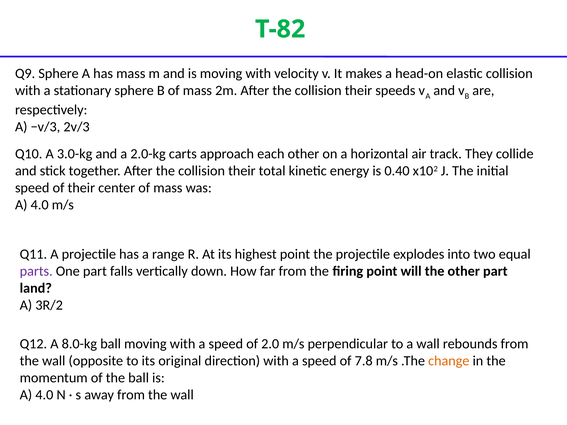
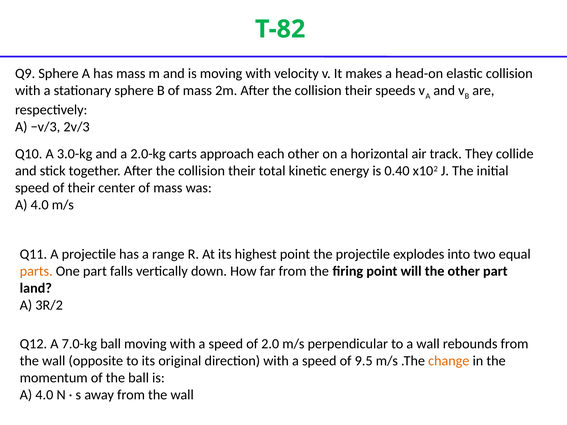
parts colour: purple -> orange
8.0-kg: 8.0-kg -> 7.0-kg
7.8: 7.8 -> 9.5
